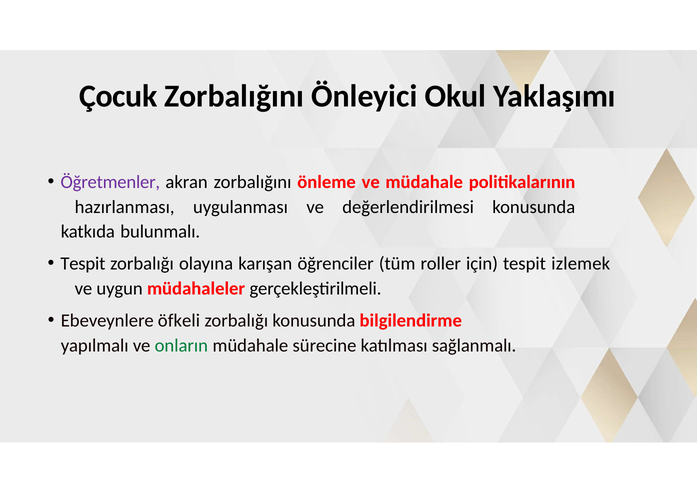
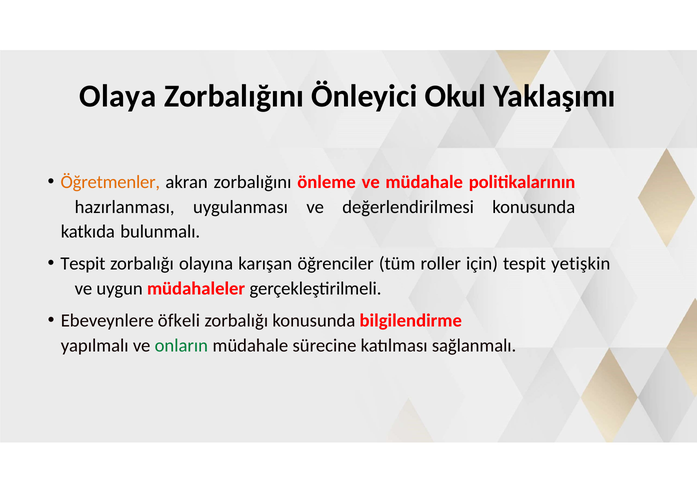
Çocuk: Çocuk -> Olaya
Öğretmenler colour: purple -> orange
izlemek: izlemek -> yetişkin
